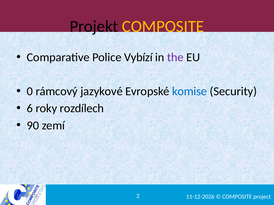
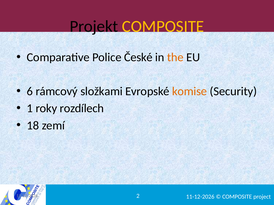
Vybízí: Vybízí -> České
the colour: purple -> orange
0: 0 -> 6
jazykové: jazykové -> složkami
komise colour: blue -> orange
6: 6 -> 1
90: 90 -> 18
